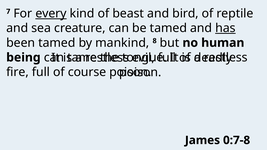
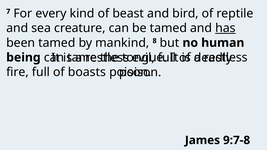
every underline: present -> none
course: course -> boasts
0:7-8: 0:7-8 -> 9:7-8
